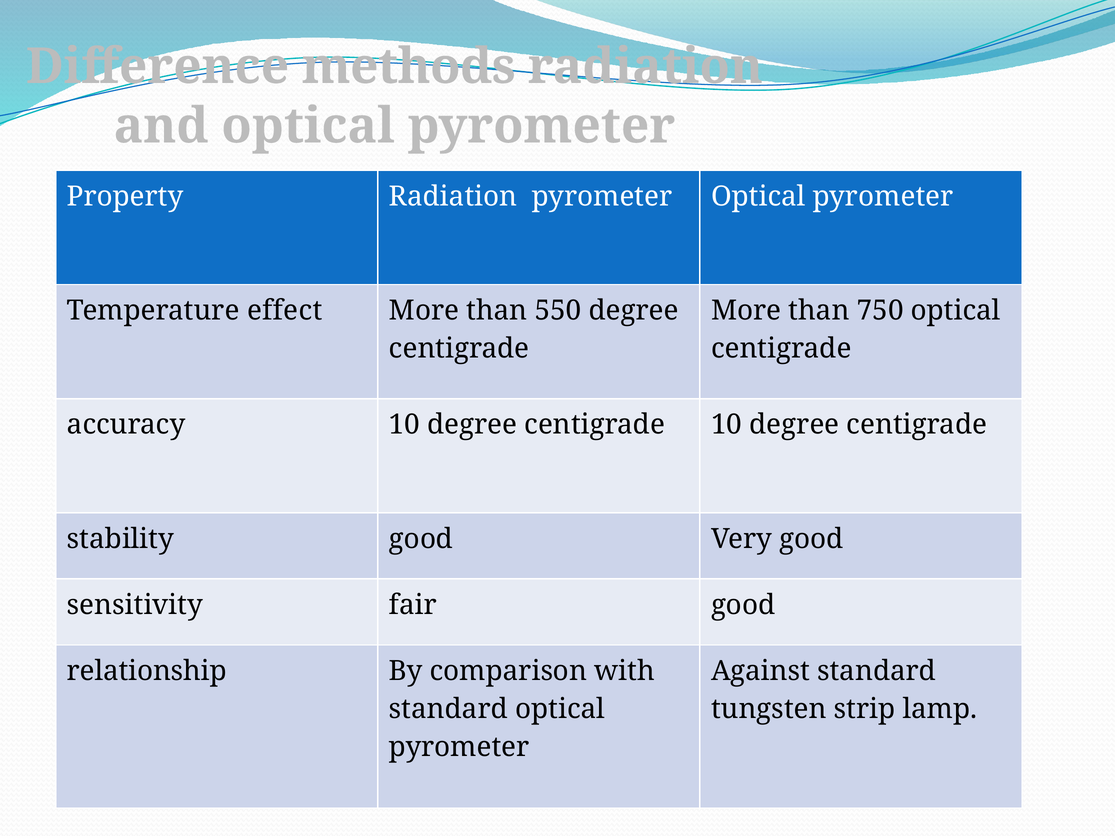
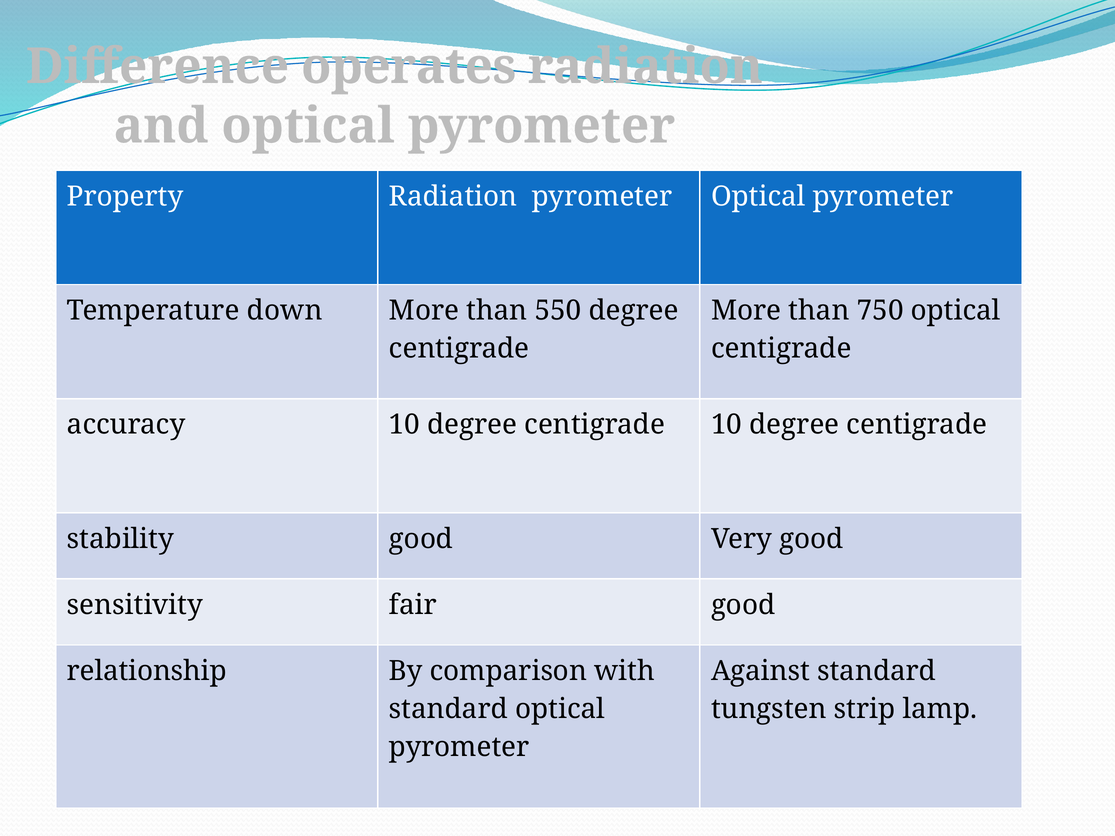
methods: methods -> operates
effect: effect -> down
